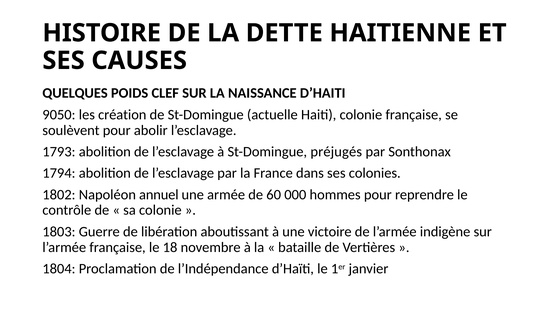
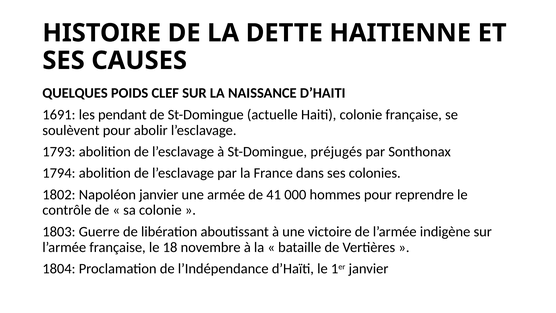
9050: 9050 -> 1691
création: création -> pendant
Napoléon annuel: annuel -> janvier
60: 60 -> 41
